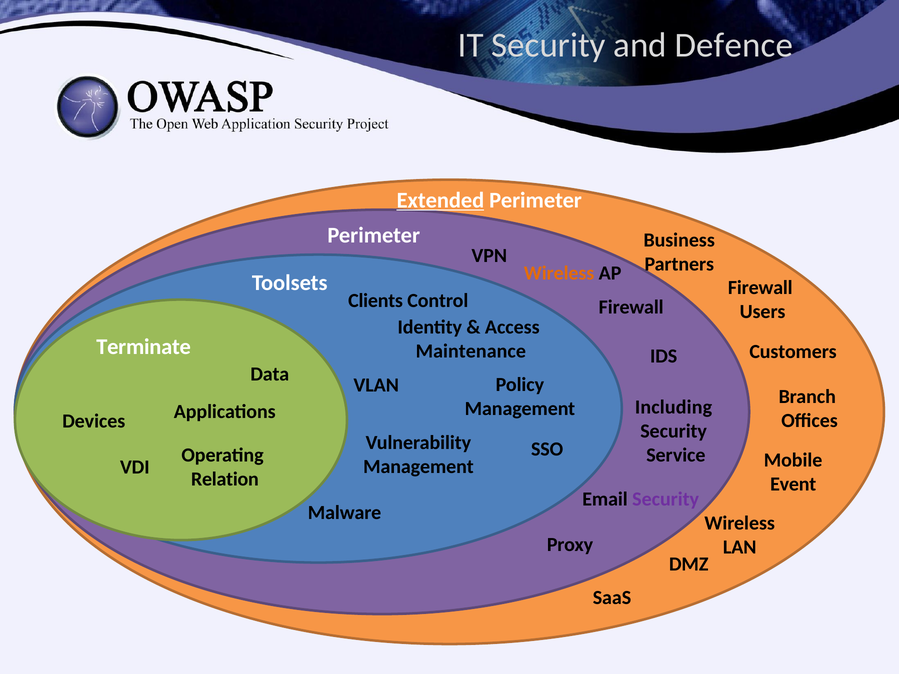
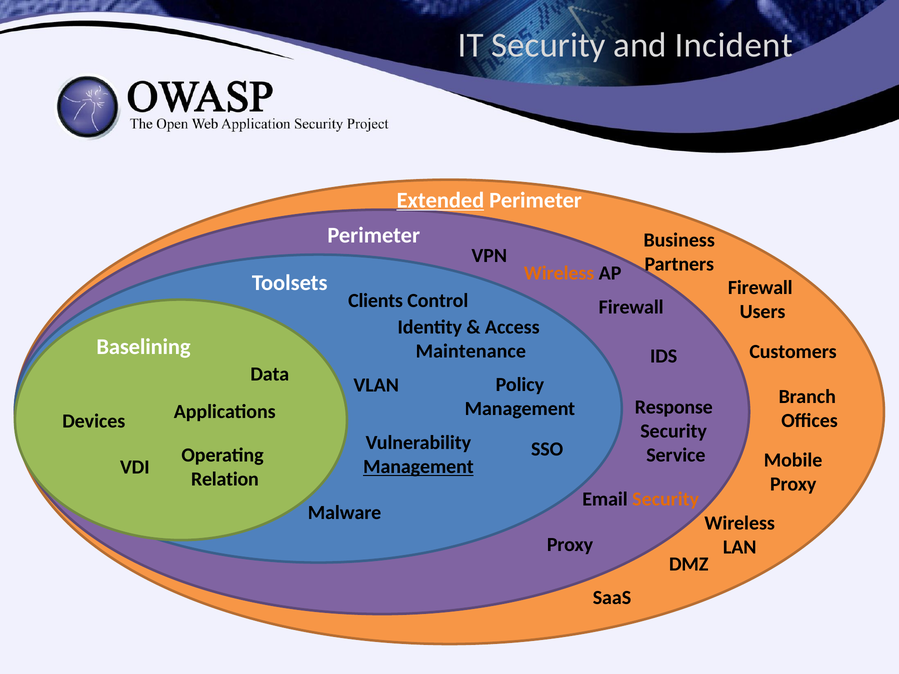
Defence: Defence -> Incident
Terminate: Terminate -> Baselining
Including: Including -> Response
Management at (418, 467) underline: none -> present
Event at (793, 484): Event -> Proxy
Security at (666, 500) colour: purple -> orange
